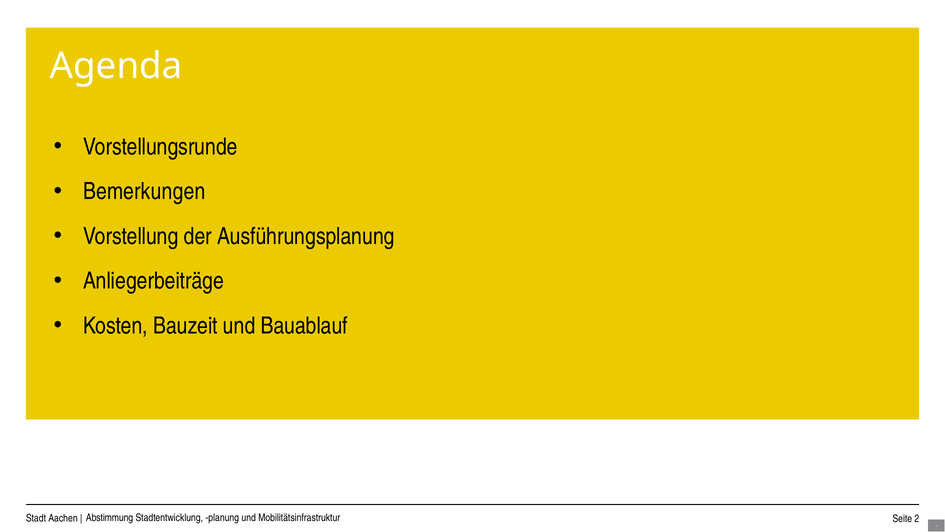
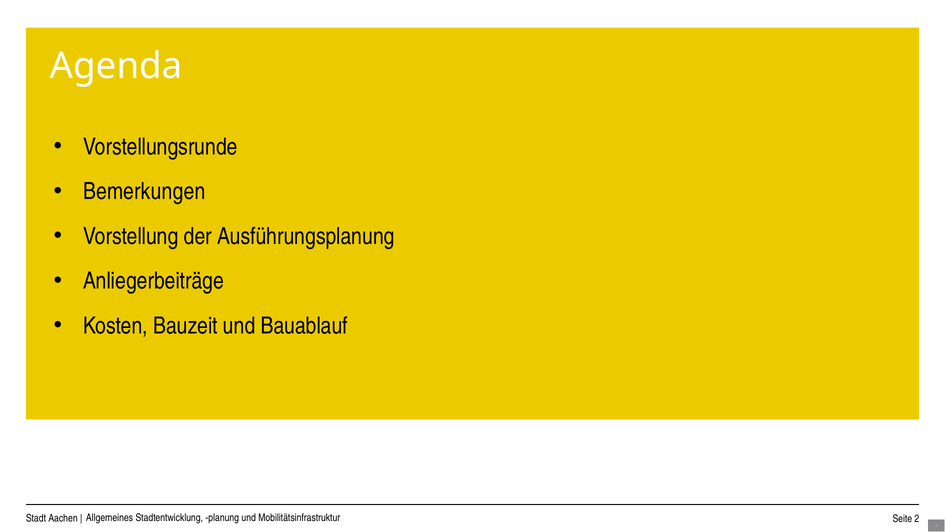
Abstimmung: Abstimmung -> Allgemeines
